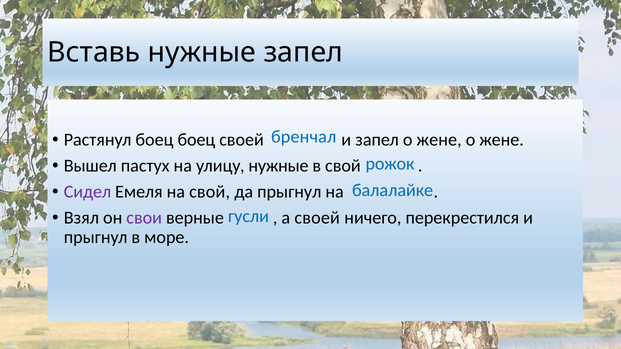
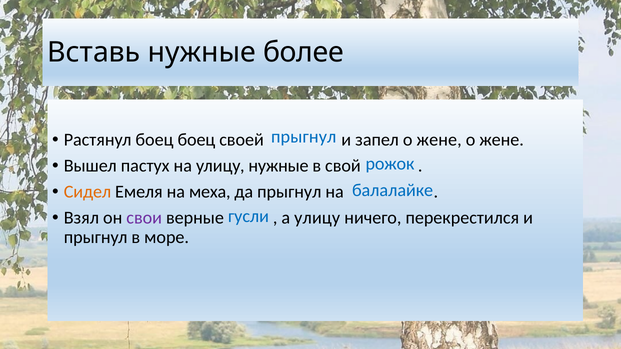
нужные запел: запел -> более
бренчал at (304, 137): бренчал -> прыгнул
Сидел colour: purple -> orange
на свой: свой -> меха
а своей: своей -> улицу
